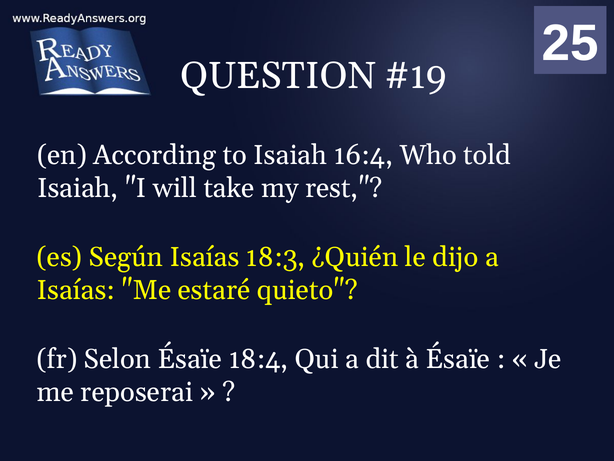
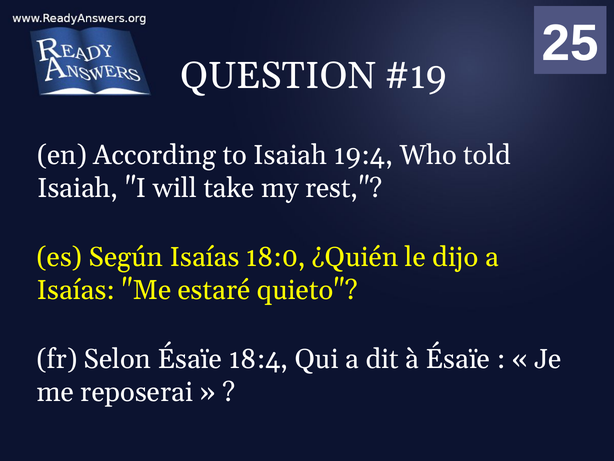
16:4: 16:4 -> 19:4
18:3: 18:3 -> 18:0
